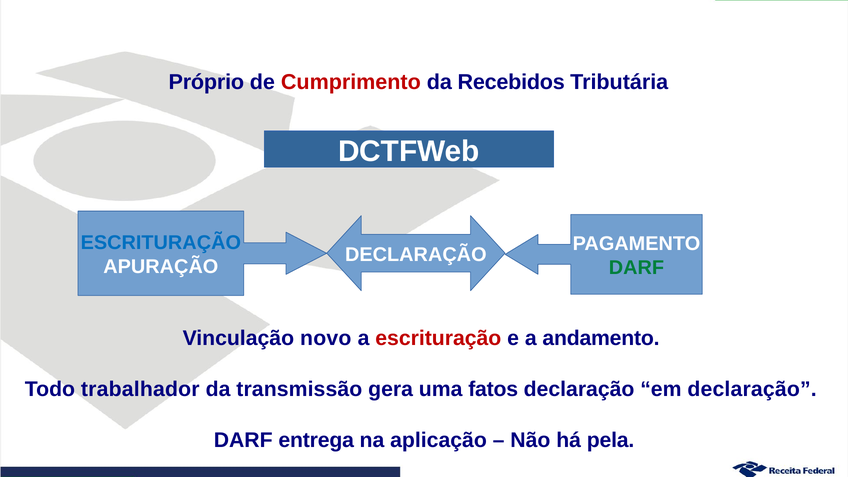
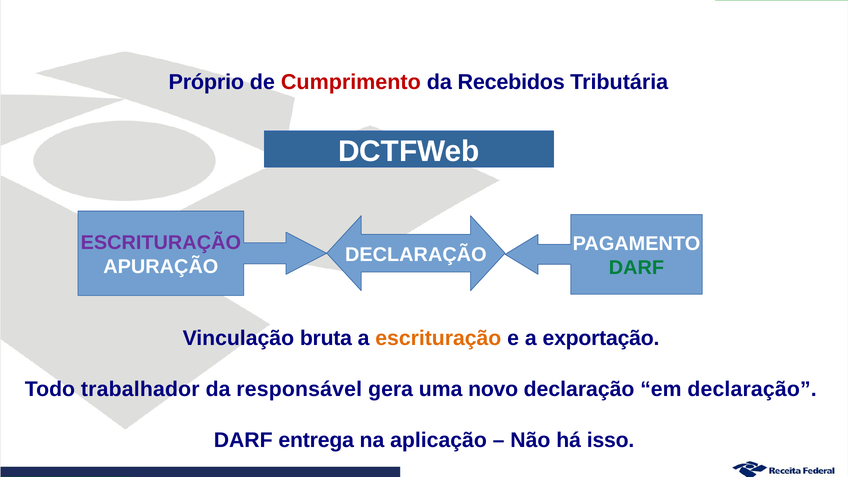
ESCRITURAÇÃO at (161, 243) colour: blue -> purple
novo: novo -> bruta
escrituração at (438, 338) colour: red -> orange
andamento: andamento -> exportação
transmissão: transmissão -> responsável
fatos: fatos -> novo
pela: pela -> isso
